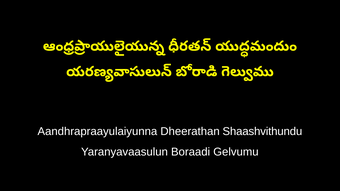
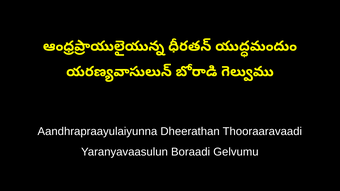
Shaashvithundu: Shaashvithundu -> Thooraaravaadi
